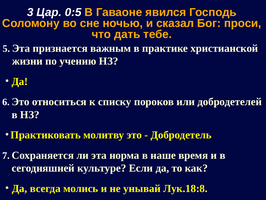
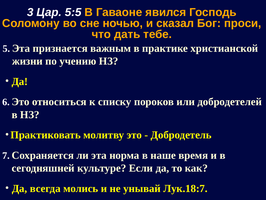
0:5: 0:5 -> 5:5
Лук.18:8: Лук.18:8 -> Лук.18:7
